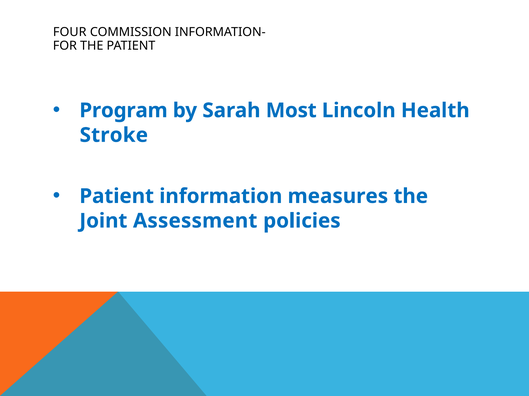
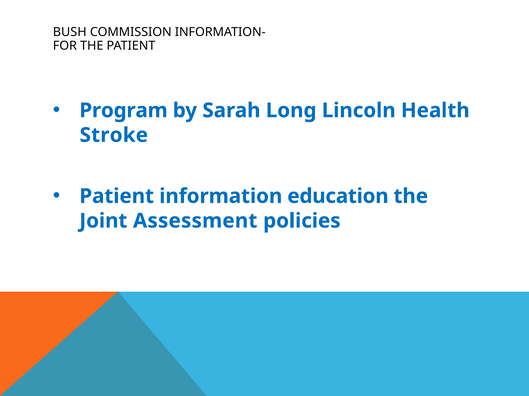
FOUR: FOUR -> BUSH
Most: Most -> Long
measures: measures -> education
